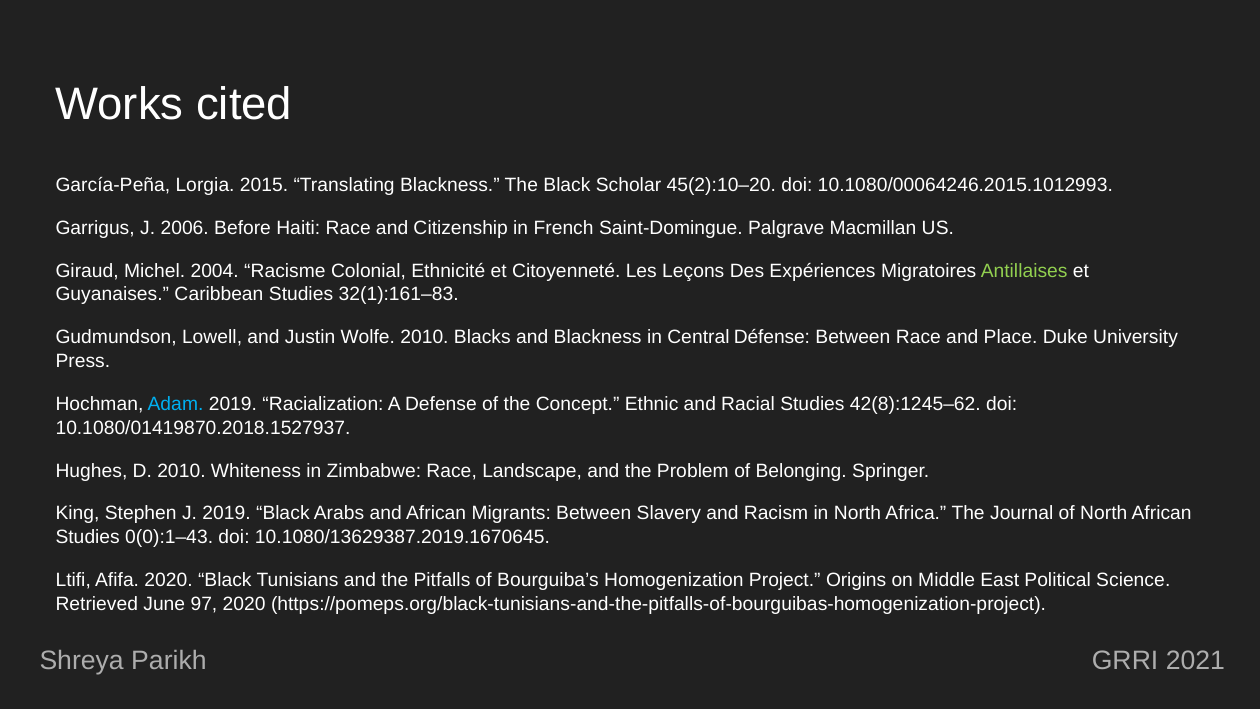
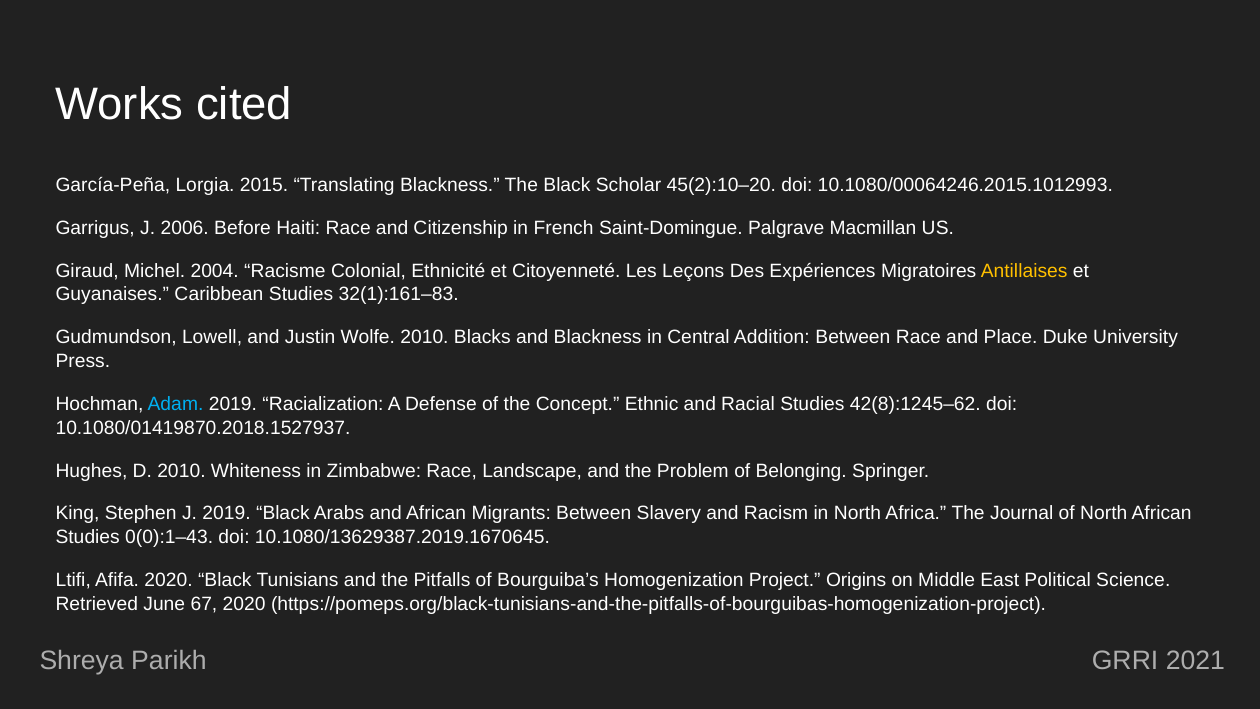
Antillaises colour: light green -> yellow
Défense: Défense -> Addition
97: 97 -> 67
